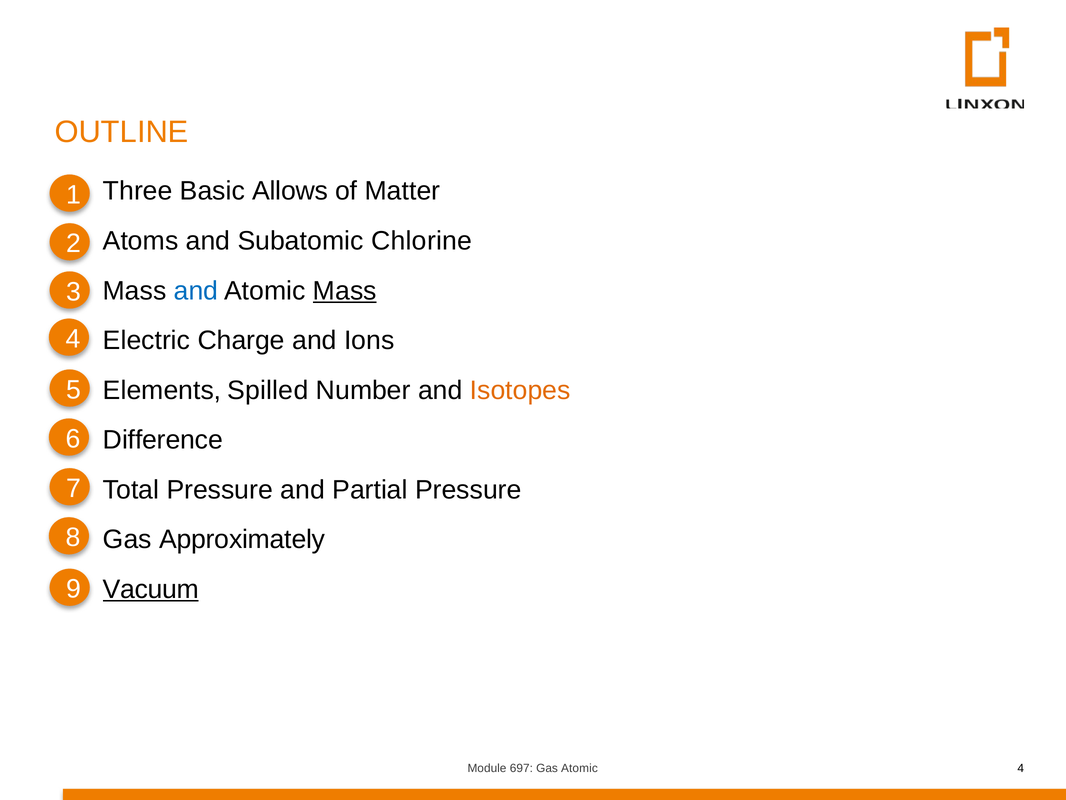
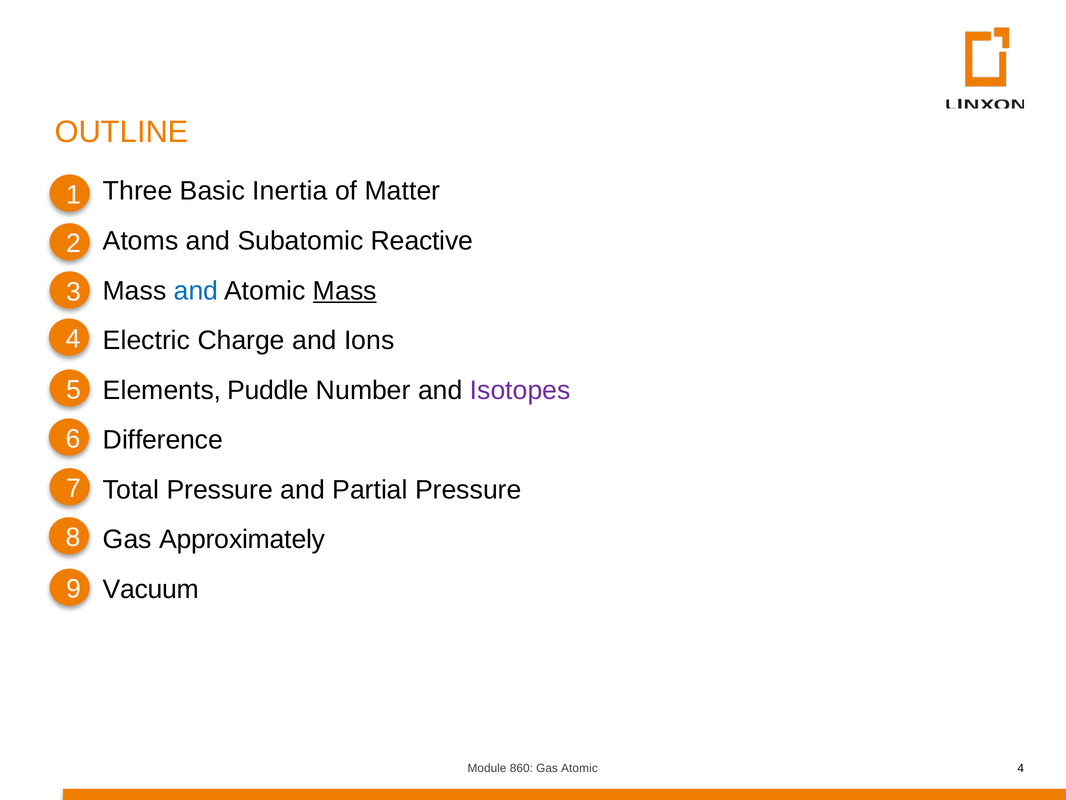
Allows: Allows -> Inertia
Chlorine: Chlorine -> Reactive
Spilled: Spilled -> Puddle
Isotopes colour: orange -> purple
Vacuum underline: present -> none
697: 697 -> 860
